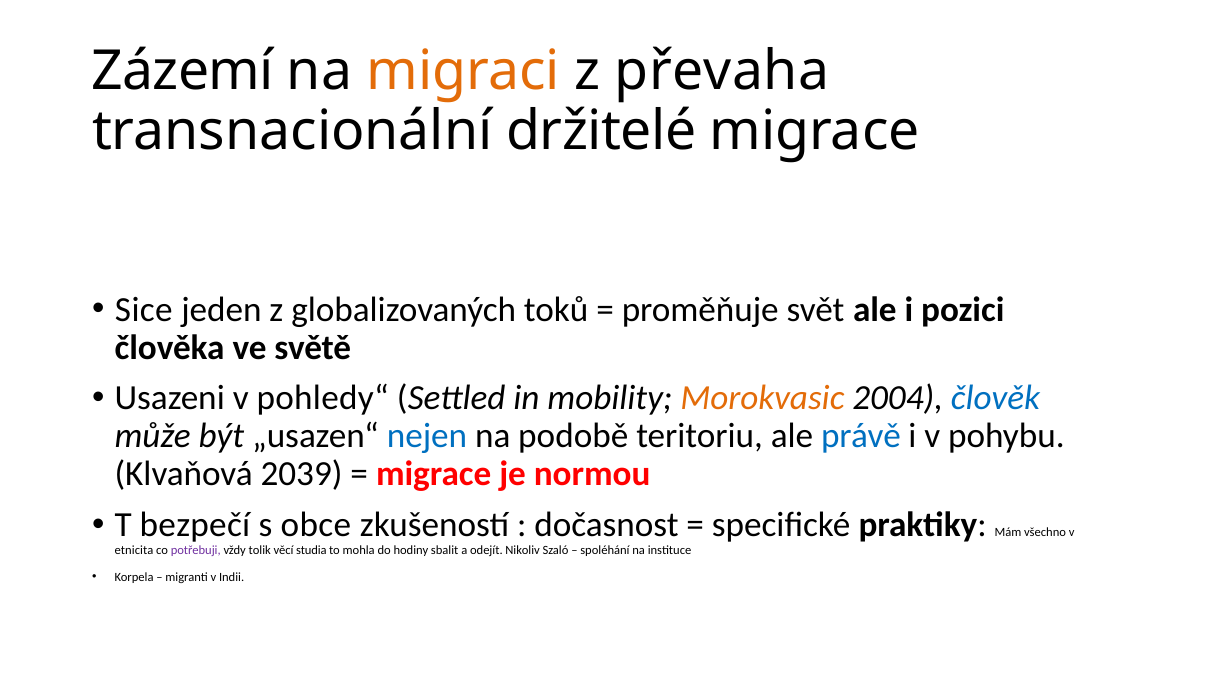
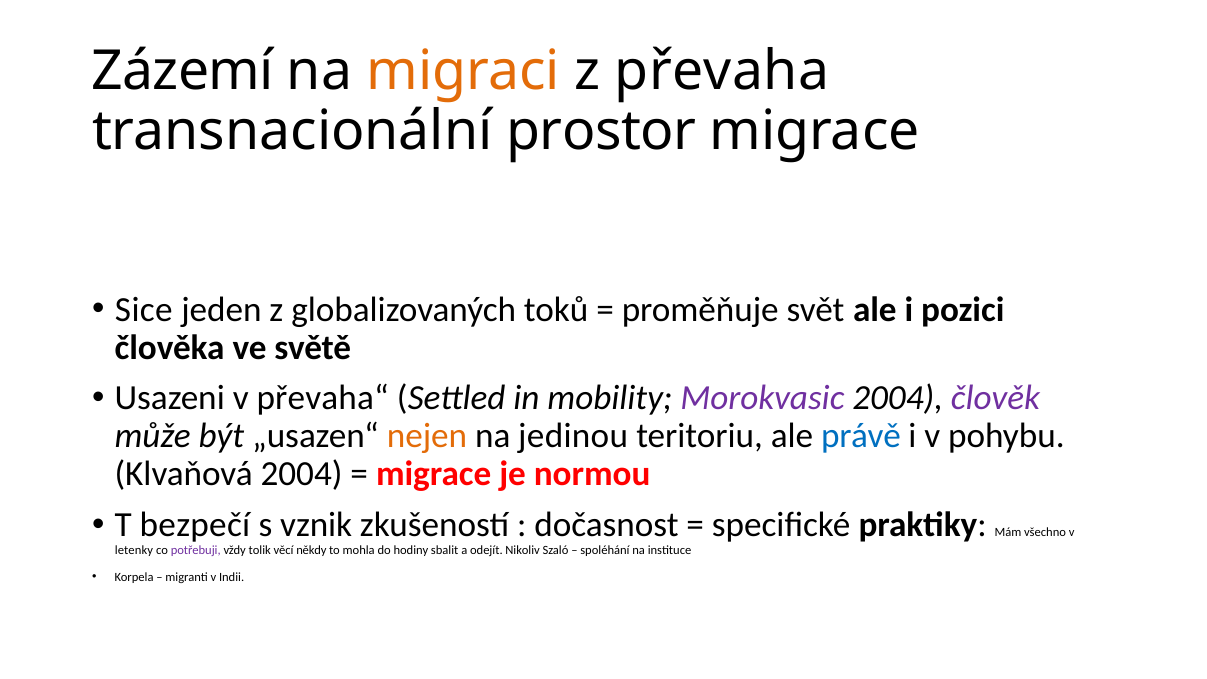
držitelé: držitelé -> prostor
pohledy“: pohledy“ -> převaha“
Morokvasic colour: orange -> purple
člověk colour: blue -> purple
nejen colour: blue -> orange
podobě: podobě -> jedinou
Klvaňová 2039: 2039 -> 2004
obce: obce -> vznik
etnicita: etnicita -> letenky
studia: studia -> někdy
